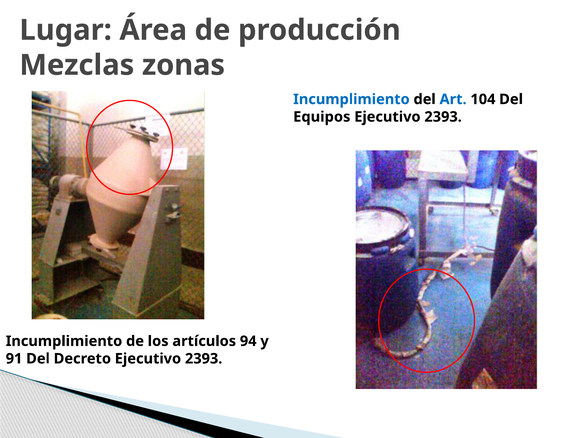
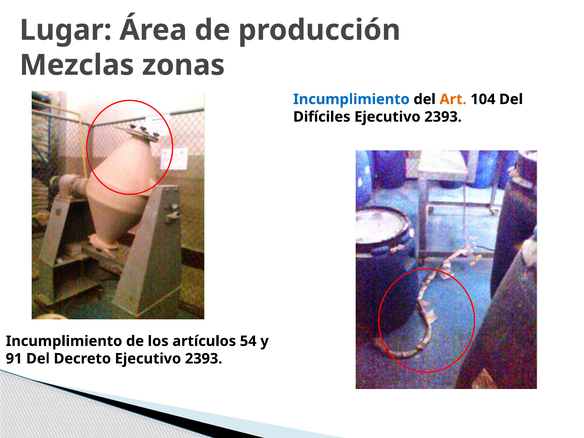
Art colour: blue -> orange
Equipos: Equipos -> Difíciles
94: 94 -> 54
